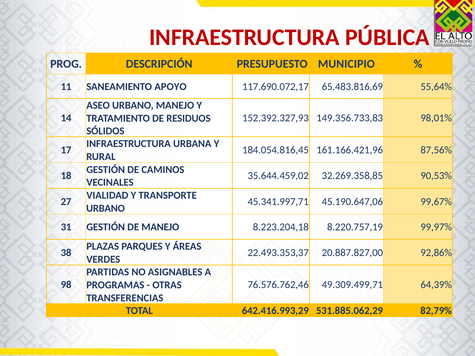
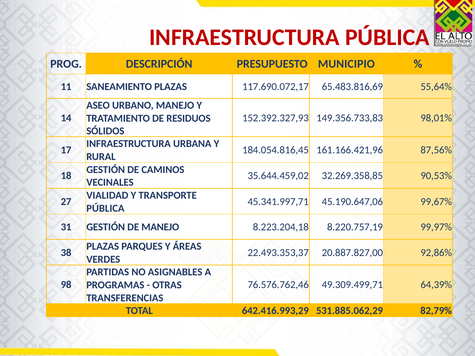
SANEAMIENTO APOYO: APOYO -> PLAZAS
URBANO at (105, 208): URBANO -> PÚBLICA
